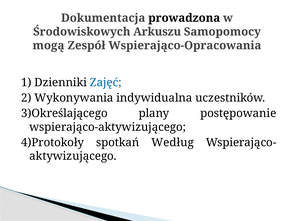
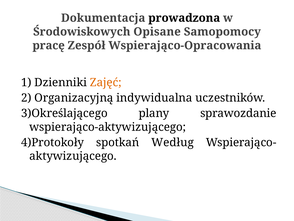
Arkuszu: Arkuszu -> Opisane
mogą: mogą -> pracę
Zajęć colour: blue -> orange
Wykonywania: Wykonywania -> Organizacyjną
postępowanie: postępowanie -> sprawozdanie
